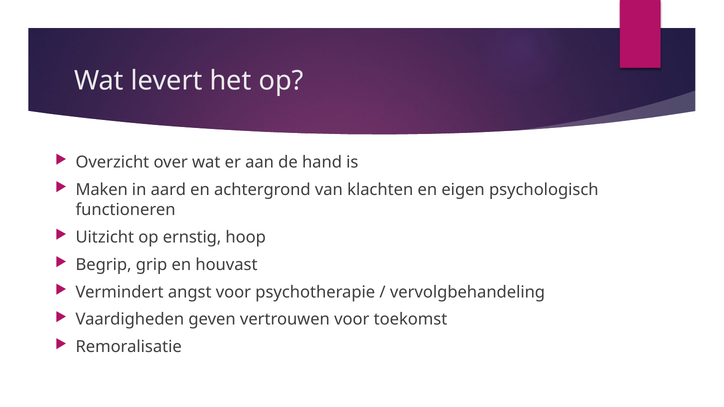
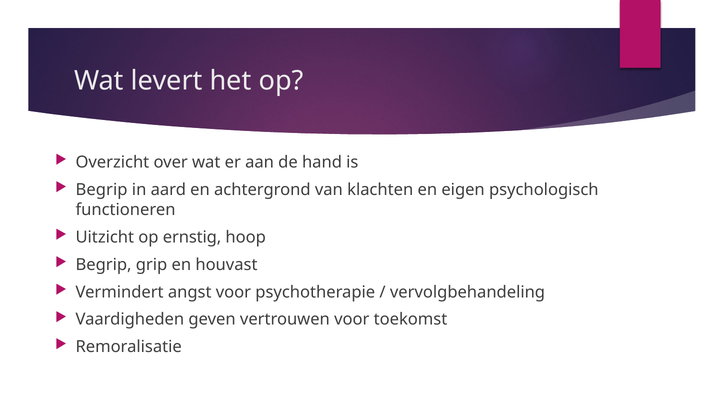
Maken at (102, 190): Maken -> Begrip
